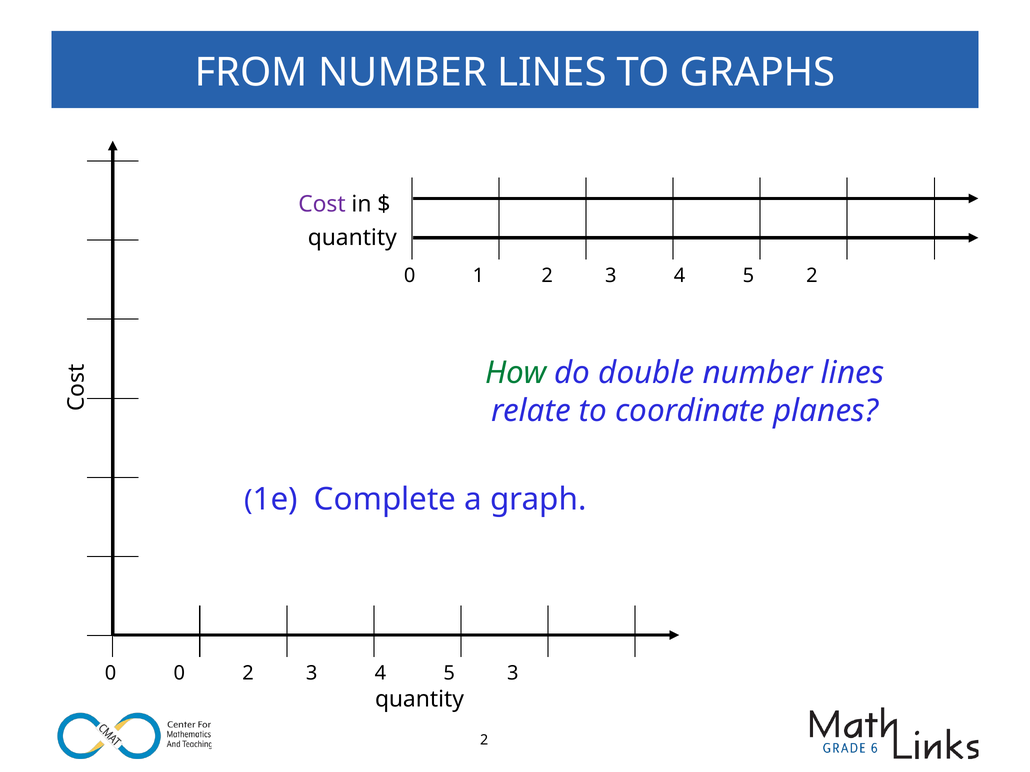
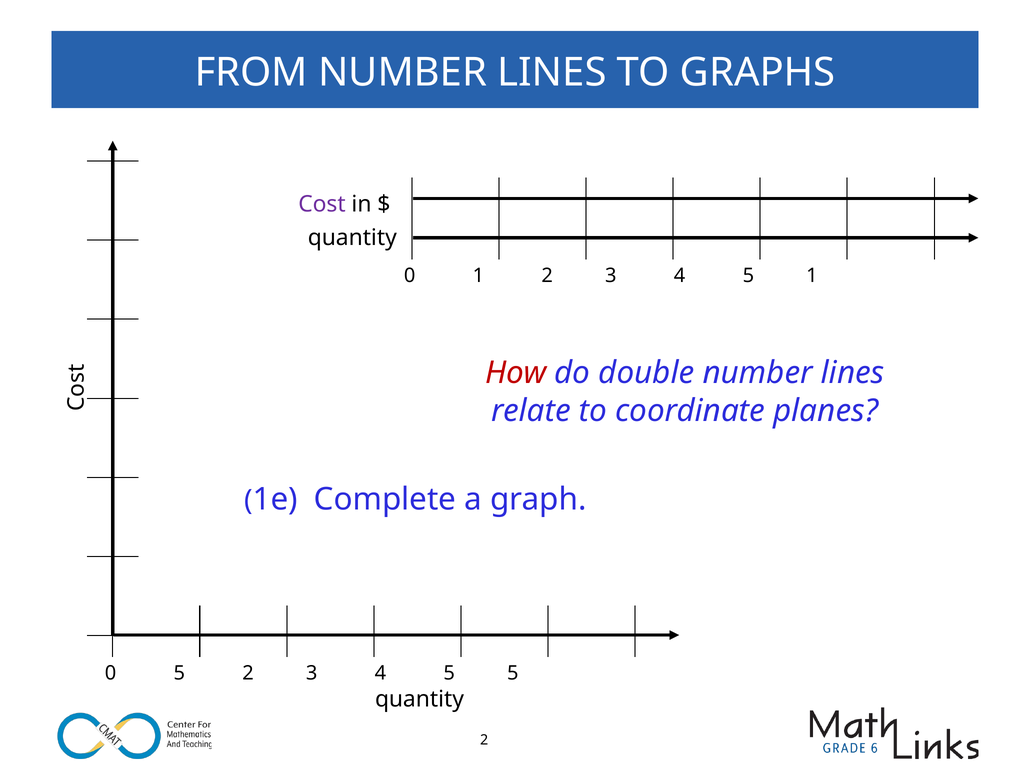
5 2: 2 -> 1
How colour: green -> red
0 0: 0 -> 5
5 3: 3 -> 5
